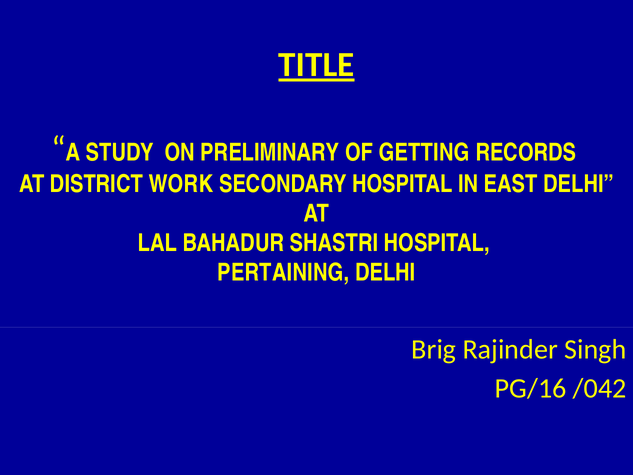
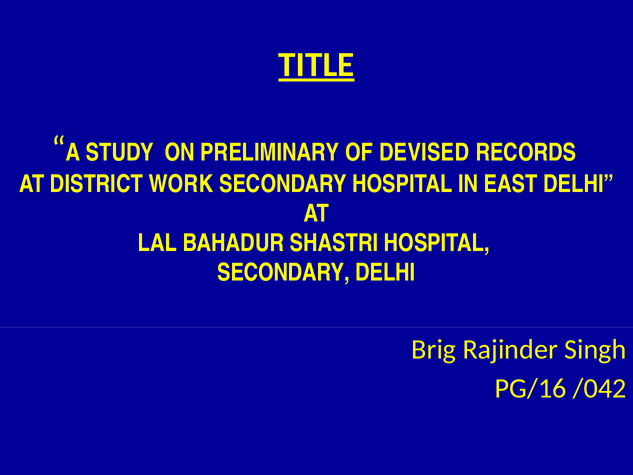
GETTING: GETTING -> DEVISED
PERTAINING at (283, 273): PERTAINING -> SECONDARY
